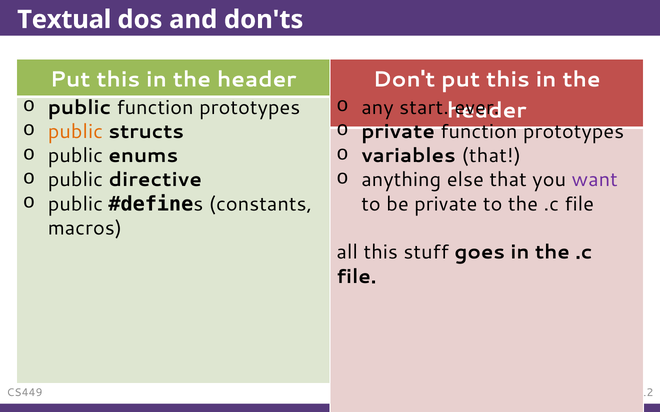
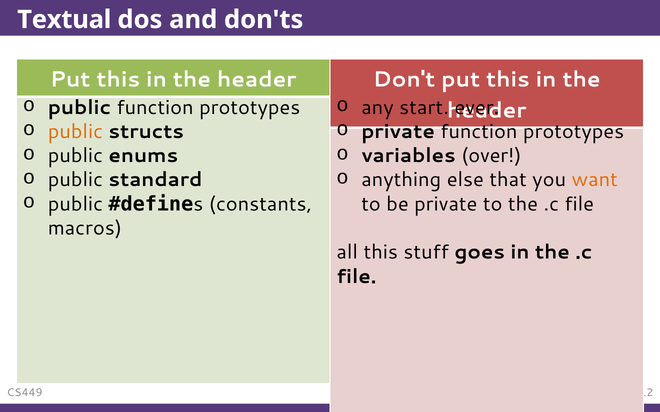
variables that: that -> over
directive: directive -> standard
want colour: purple -> orange
